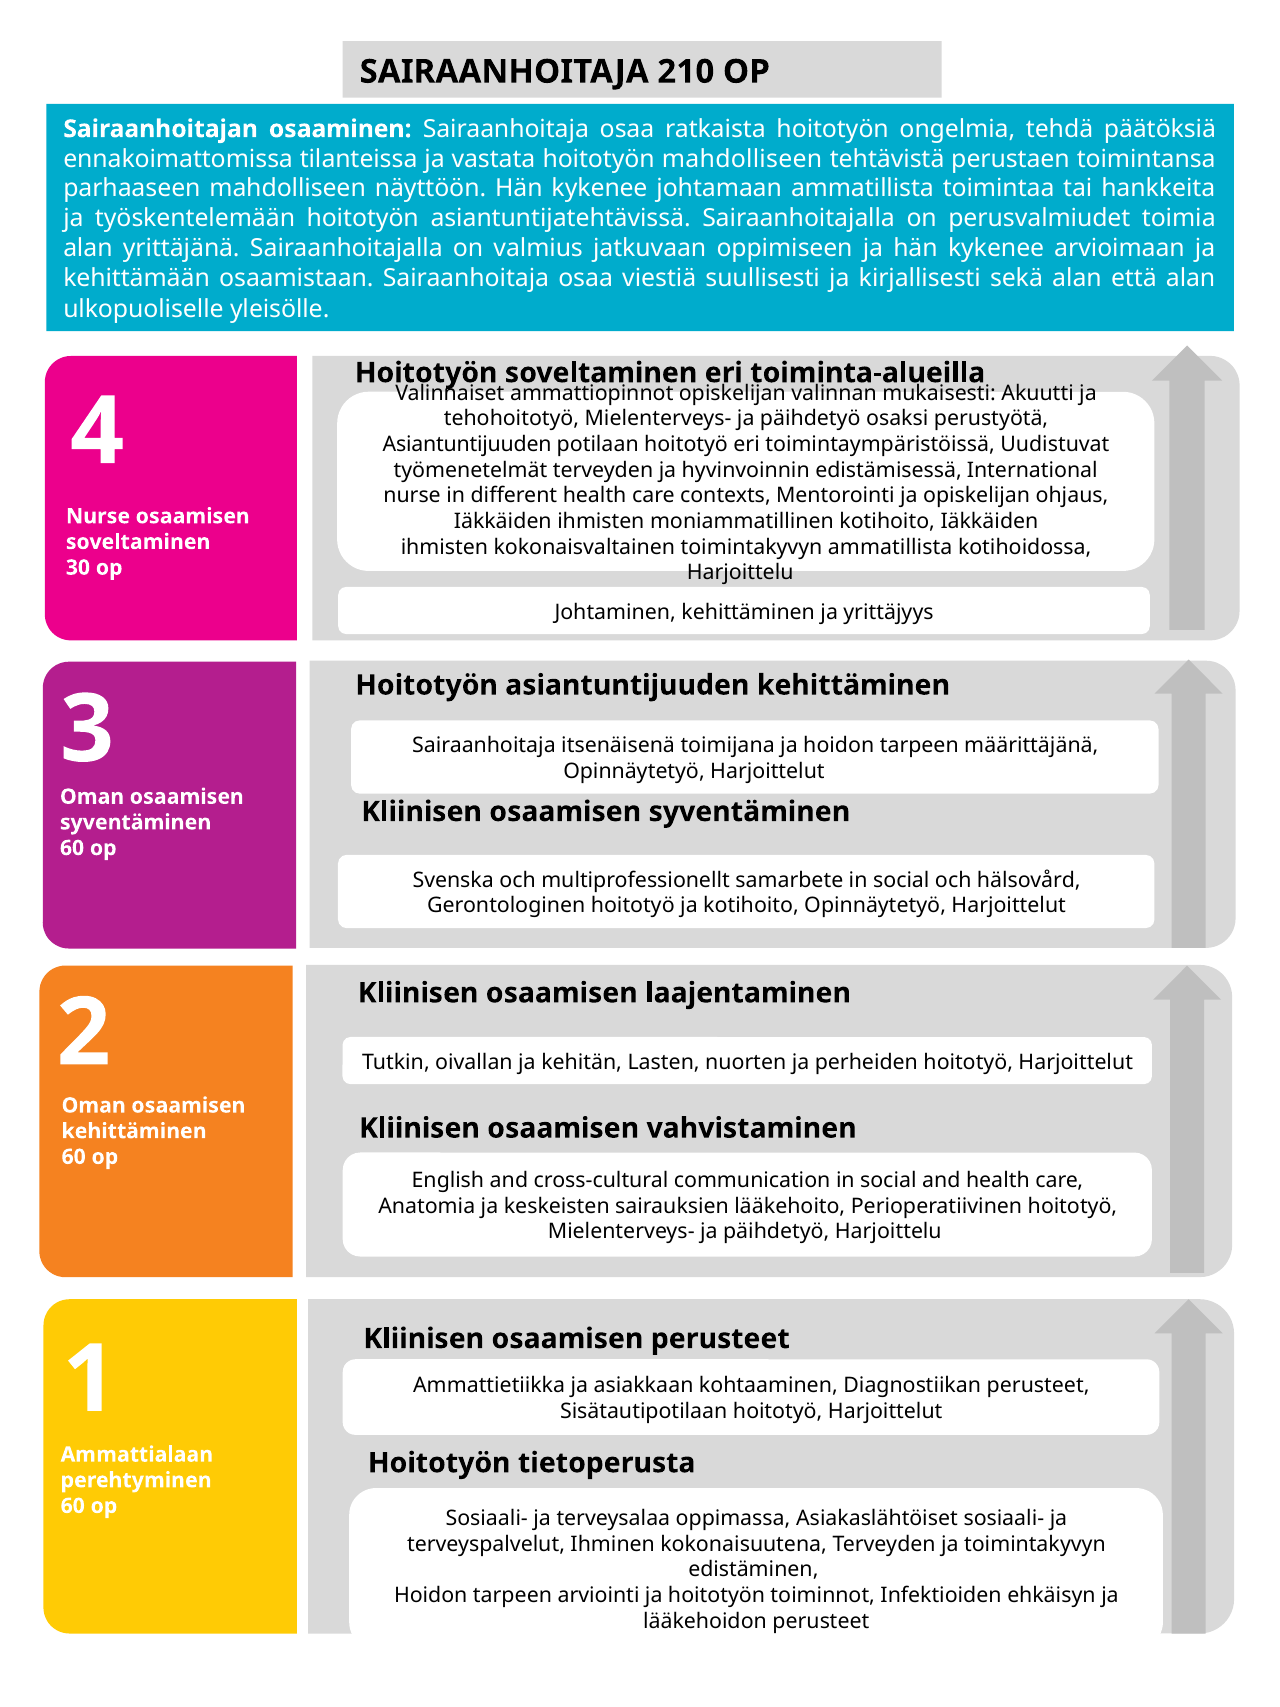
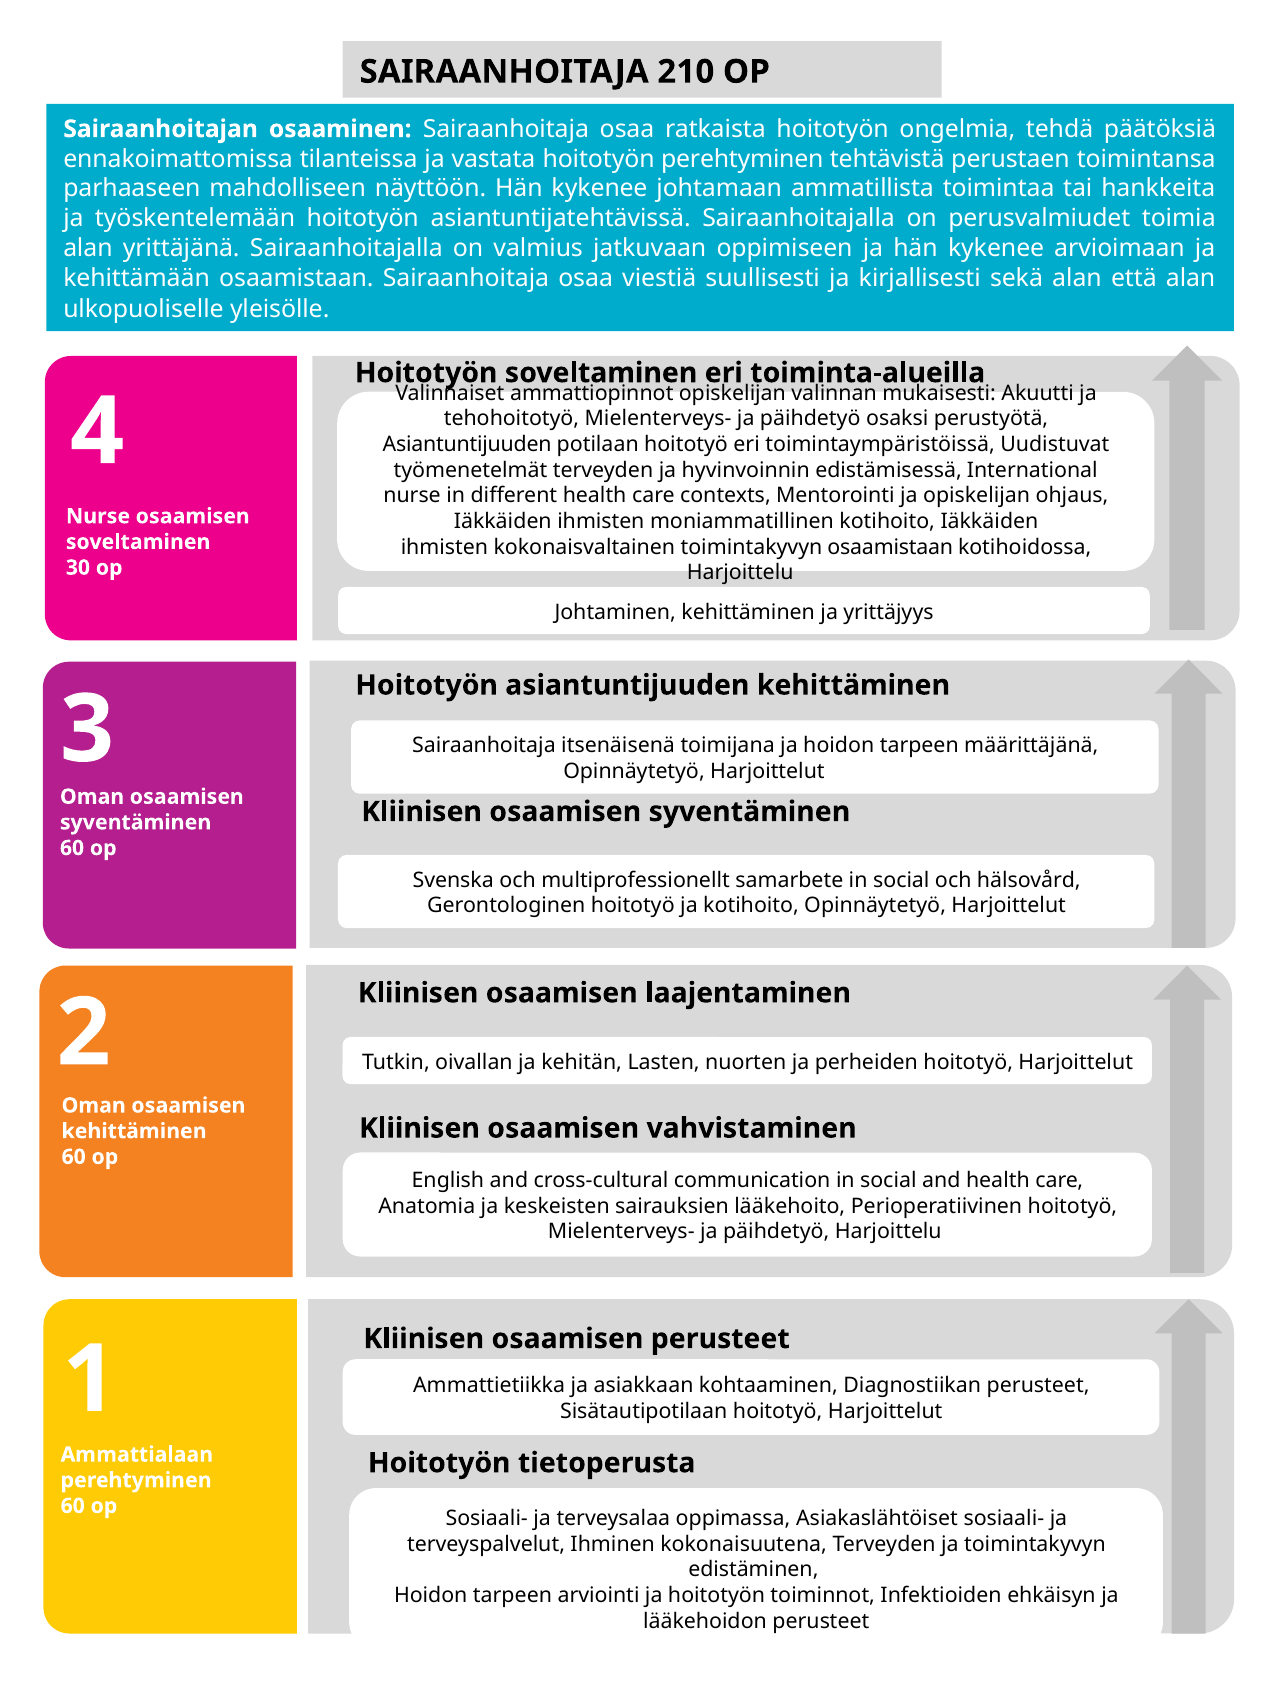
hoitotyön mahdolliseen: mahdolliseen -> perehtyminen
toimintakyvyn ammatillista: ammatillista -> osaamistaan
